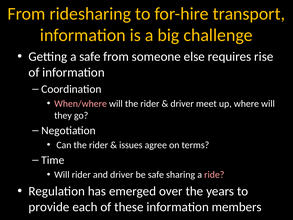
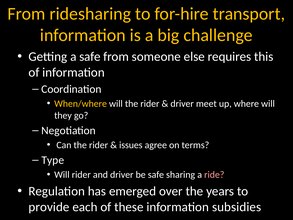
rise: rise -> this
When/where colour: pink -> yellow
Time: Time -> Type
members: members -> subsidies
